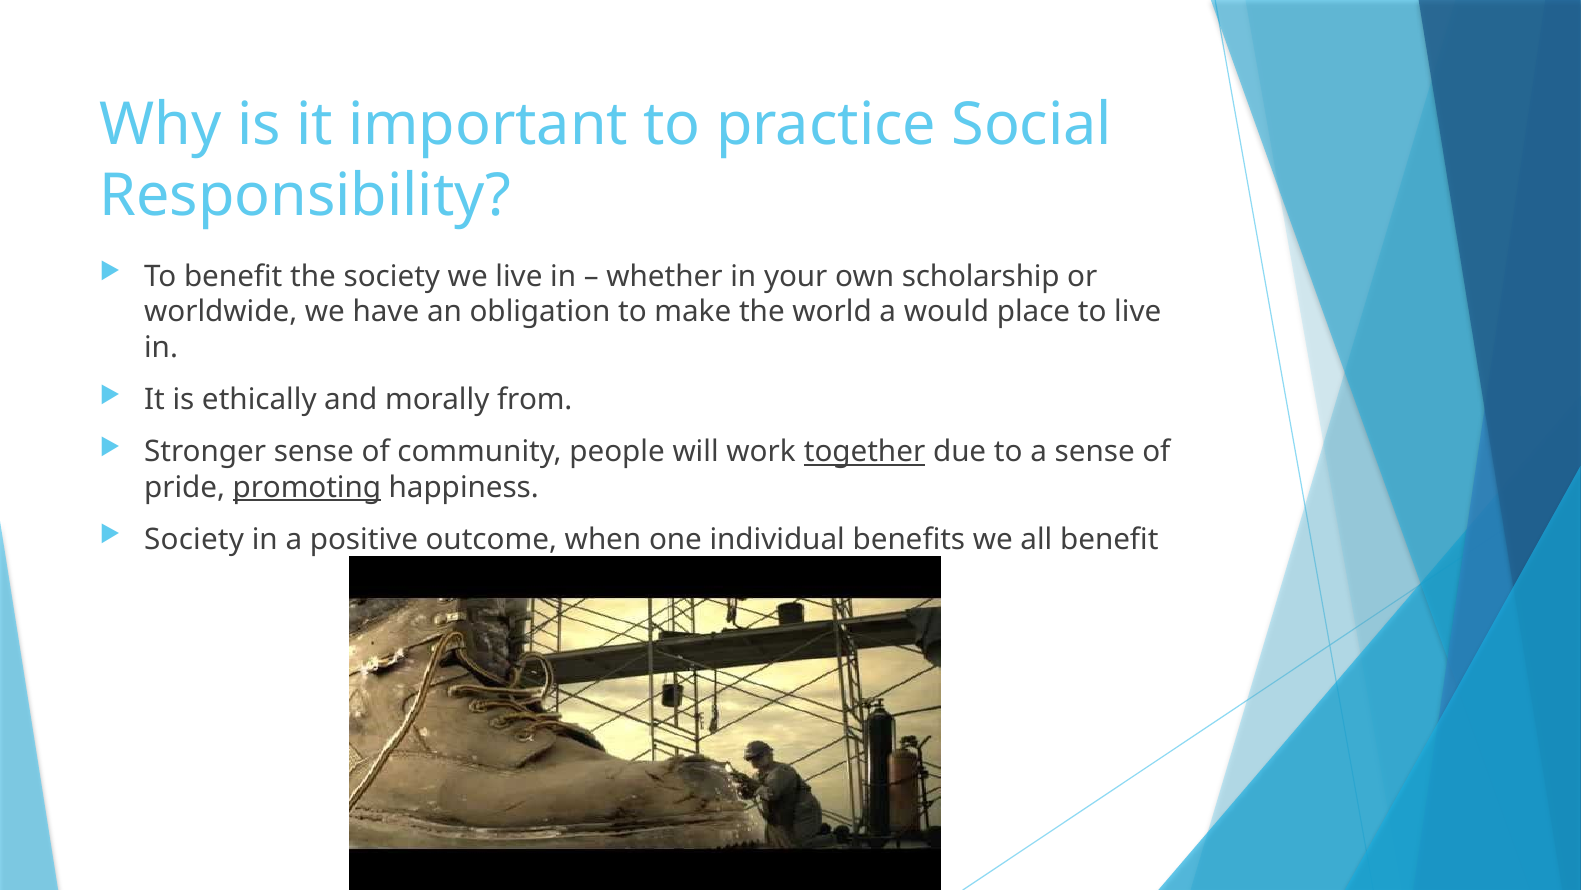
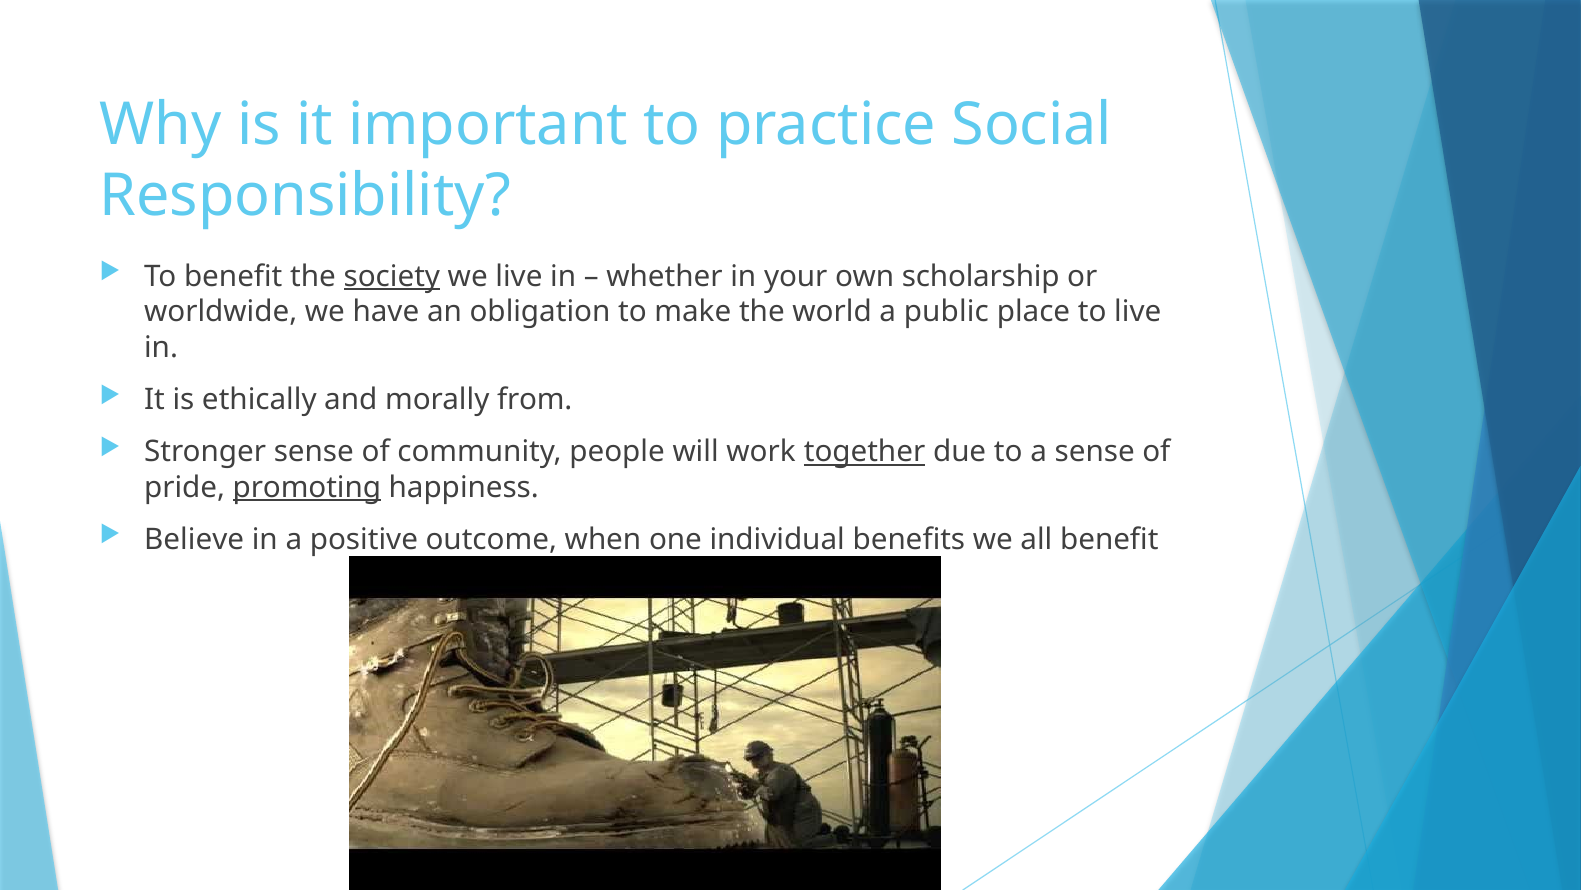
society at (392, 276) underline: none -> present
would: would -> public
Society at (194, 539): Society -> Believe
